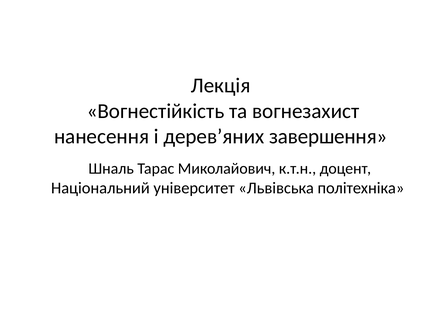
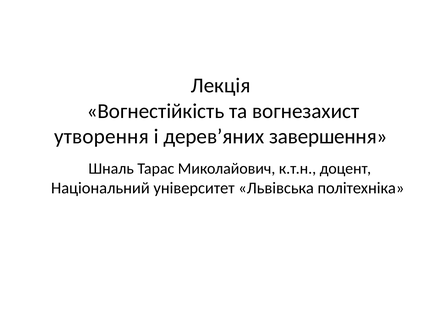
нанесення: нанесення -> утворення
